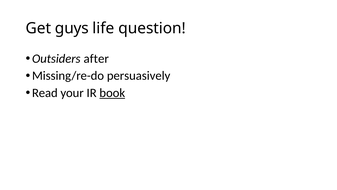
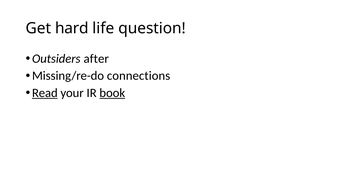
guys: guys -> hard
persuasively: persuasively -> connections
Read underline: none -> present
